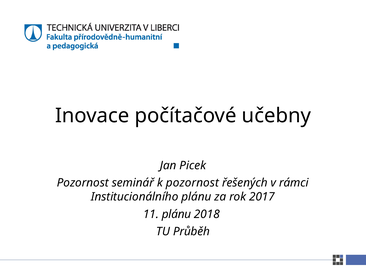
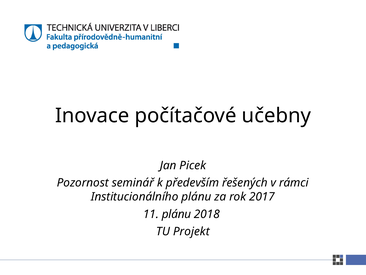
k pozornost: pozornost -> především
Průběh: Průběh -> Projekt
